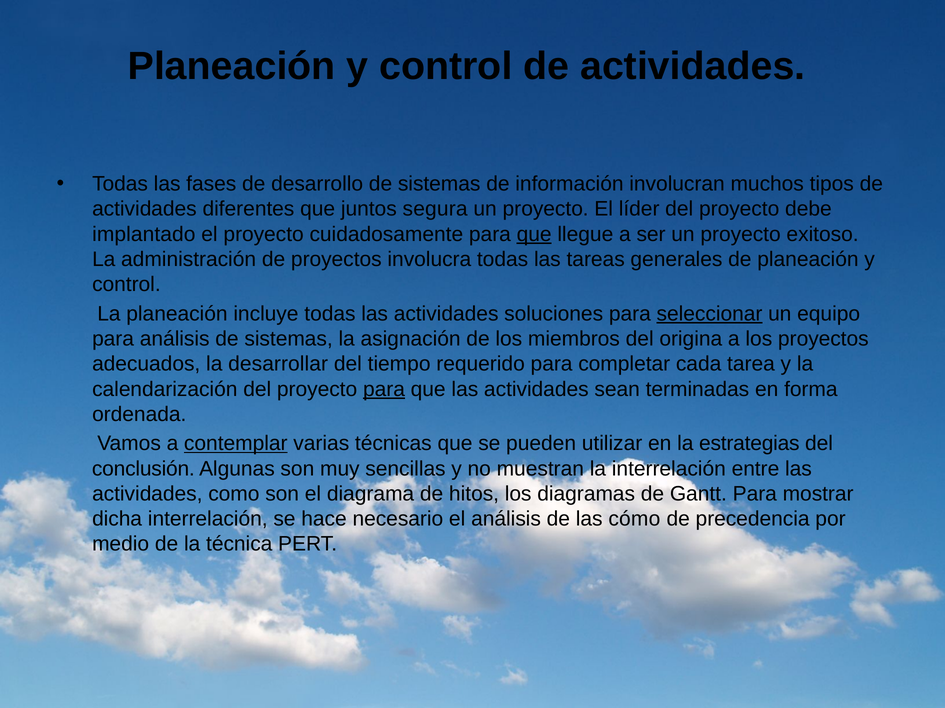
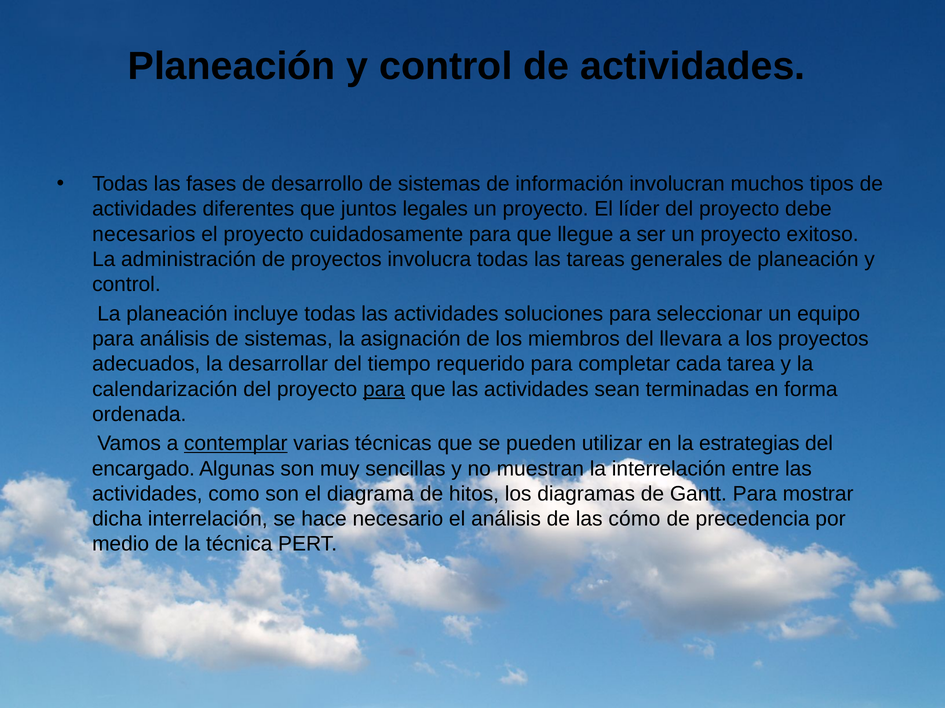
segura: segura -> legales
implantado: implantado -> necesarios
que at (534, 234) underline: present -> none
seleccionar underline: present -> none
origina: origina -> llevara
conclusión: conclusión -> encargado
